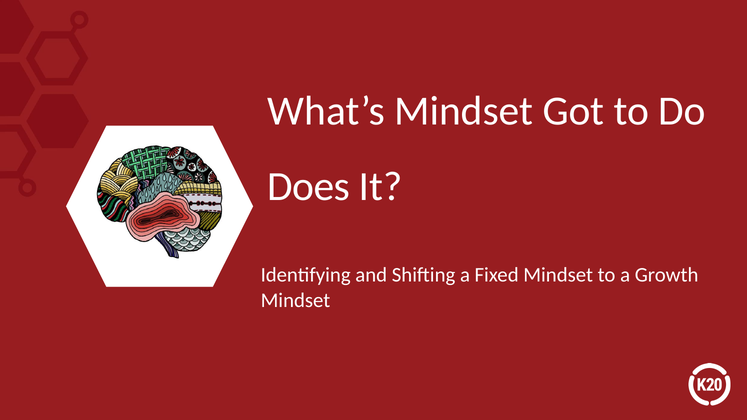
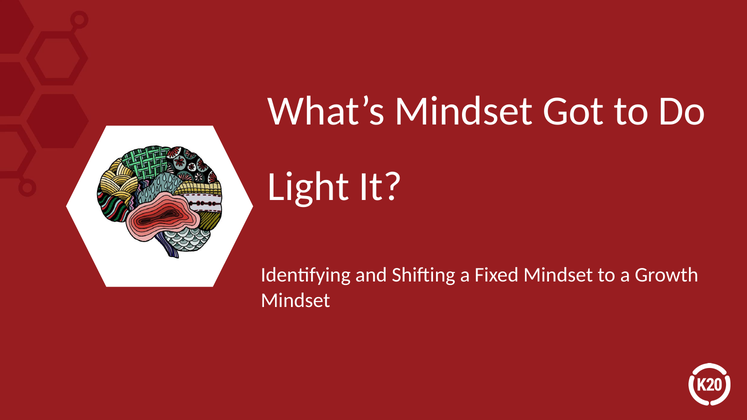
Does: Does -> Light
